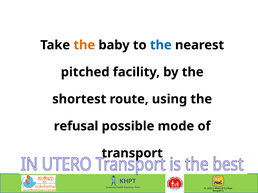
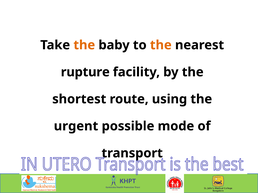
the at (161, 45) colour: blue -> orange
pitched: pitched -> rupture
refusal: refusal -> urgent
